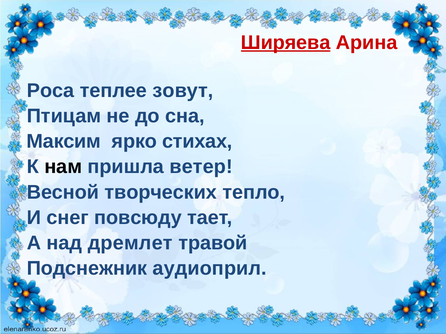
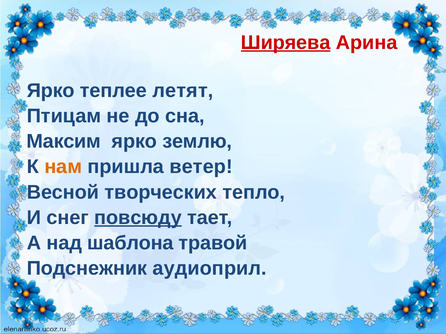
Роса at (51, 91): Роса -> Ярко
зовут: зовут -> летят
стихах: стихах -> землю
нам colour: black -> orange
повсюду underline: none -> present
дремлет: дремлет -> шаблона
